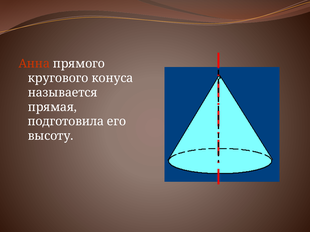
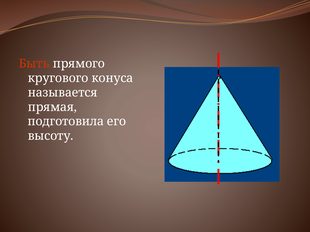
Анна: Анна -> Быть
